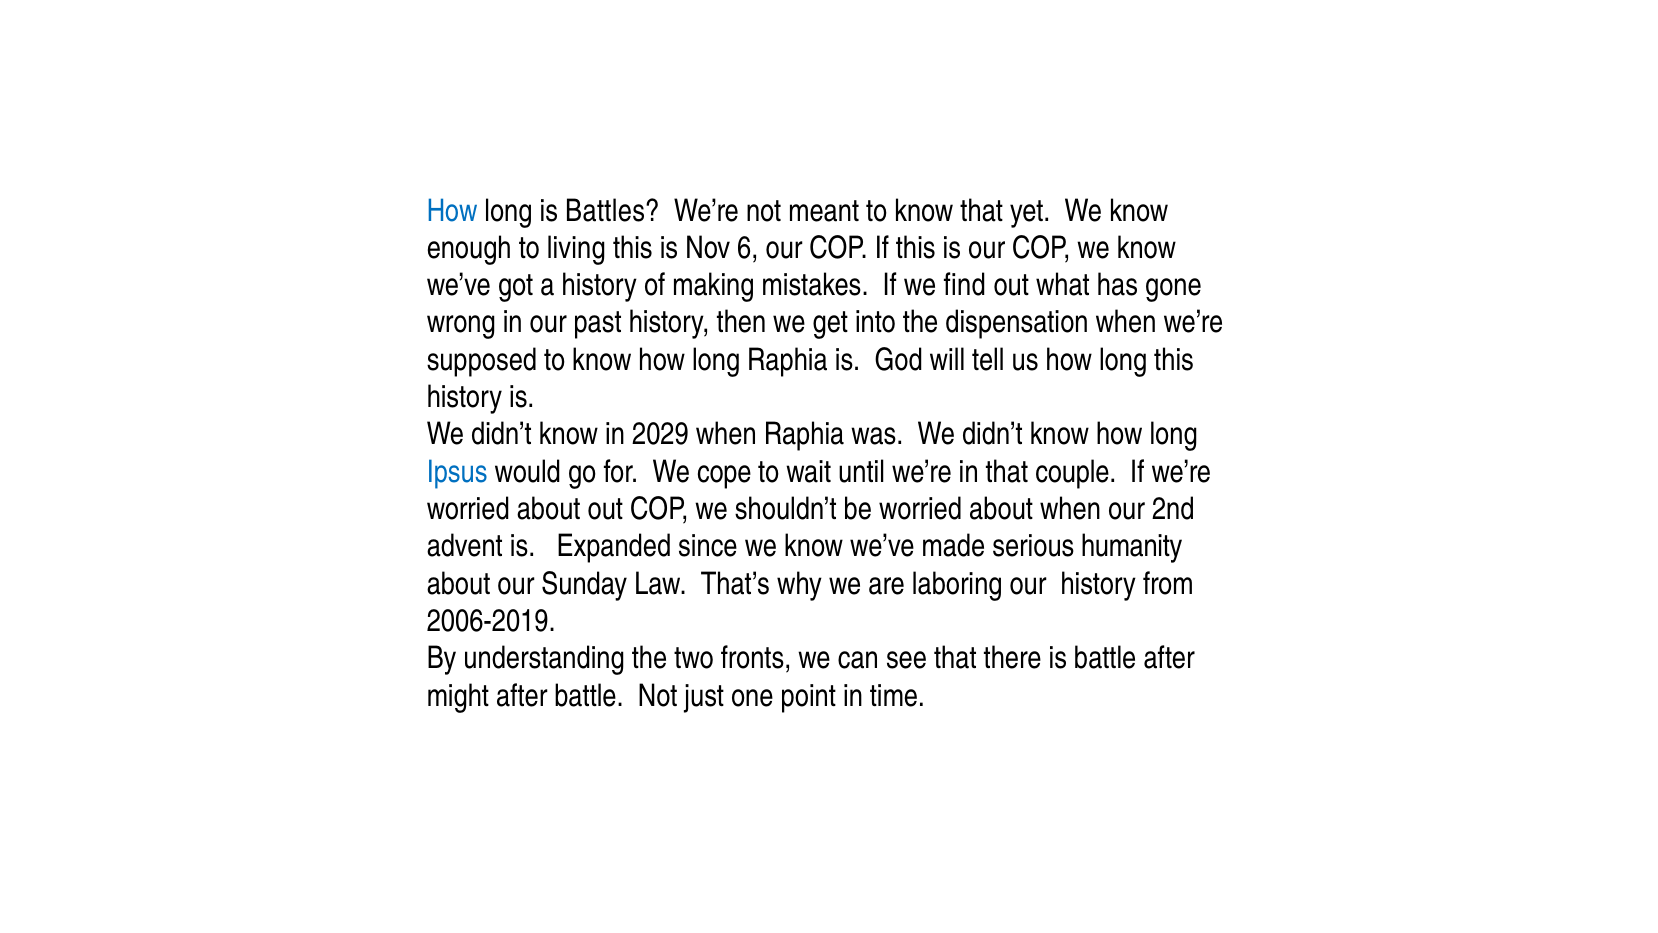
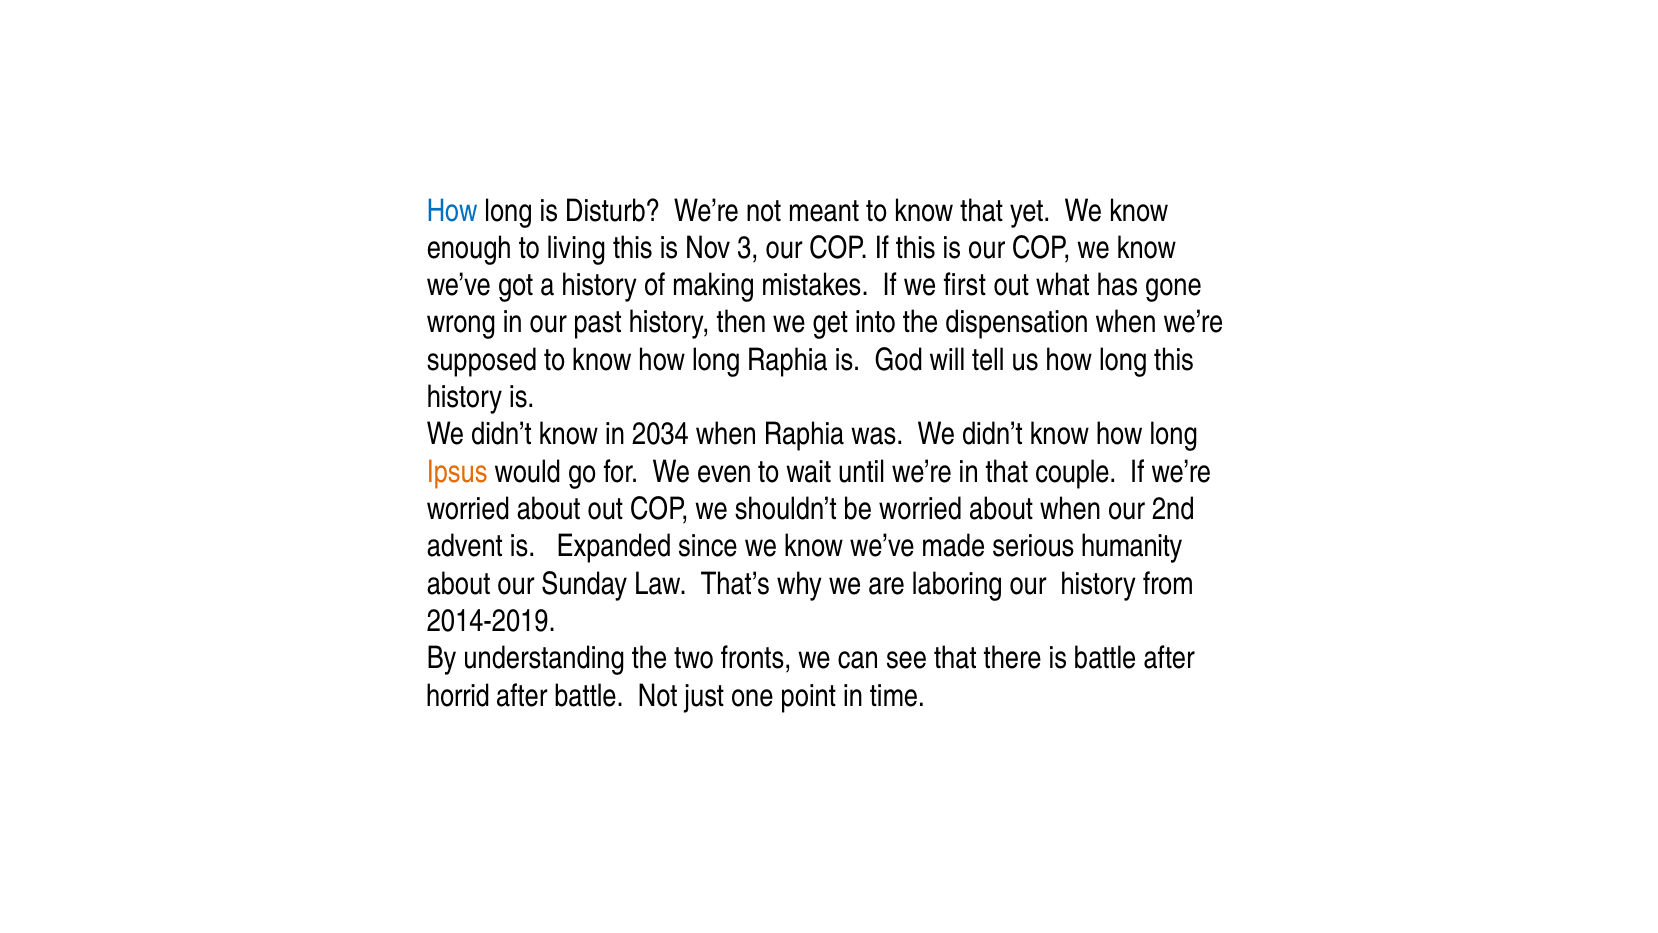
Battles: Battles -> Disturb
6: 6 -> 3
find: find -> first
2029: 2029 -> 2034
Ipsus colour: blue -> orange
cope: cope -> even
2006-2019: 2006-2019 -> 2014-2019
might: might -> horrid
